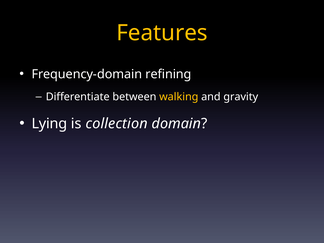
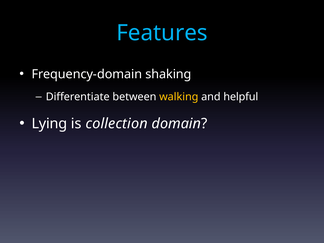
Features colour: yellow -> light blue
refining: refining -> shaking
gravity: gravity -> helpful
